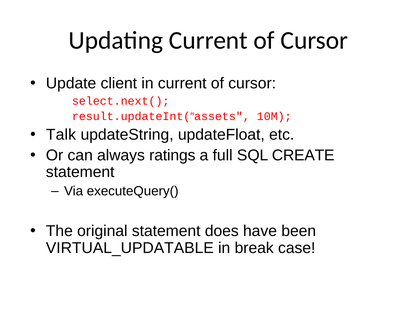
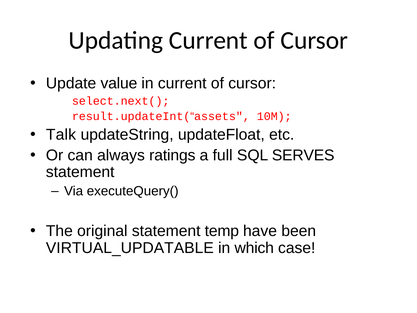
client: client -> value
CREATE: CREATE -> SERVES
does: does -> temp
break: break -> which
